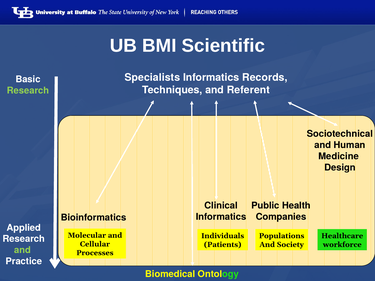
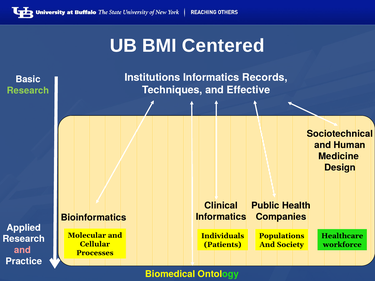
Scientific: Scientific -> Centered
Specialists: Specialists -> Institutions
Referent: Referent -> Effective
and at (23, 250) colour: light green -> pink
